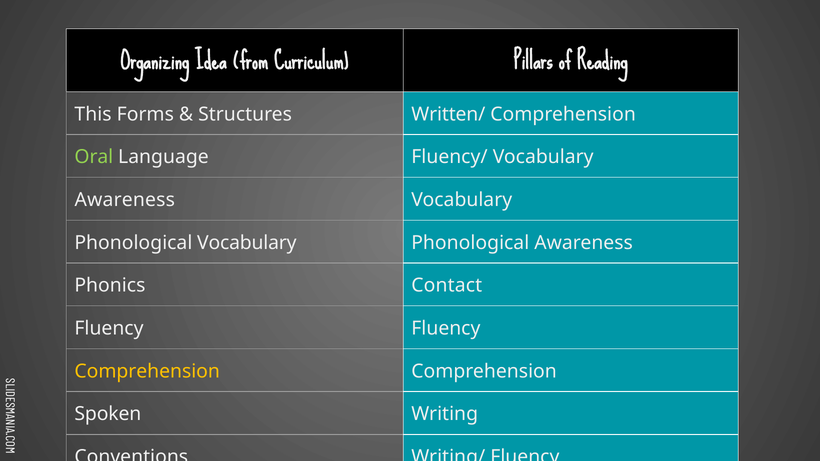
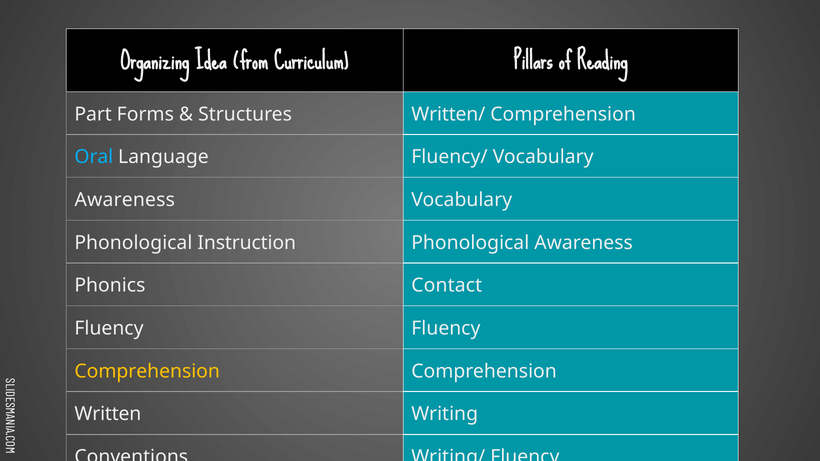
This: This -> Part
Oral colour: light green -> light blue
Phonological Vocabulary: Vocabulary -> Instruction
Spoken: Spoken -> Written
